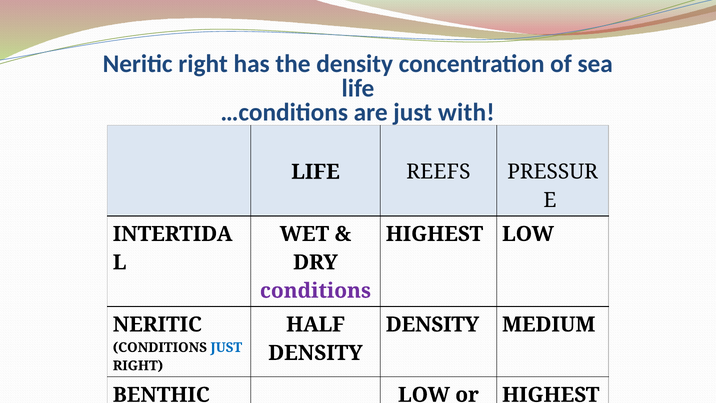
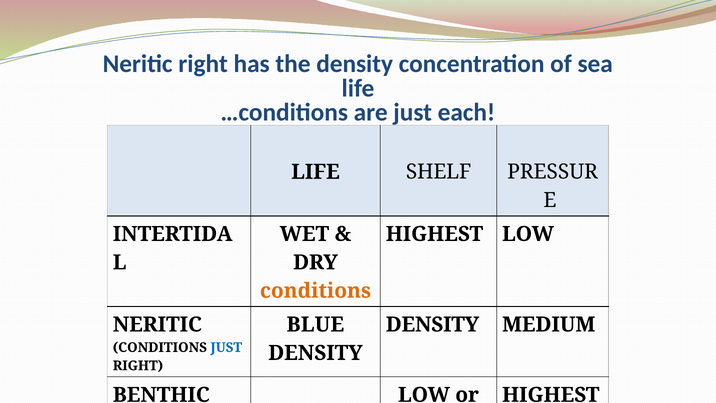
with: with -> each
REEFS: REEFS -> SHELF
conditions at (315, 291) colour: purple -> orange
HALF: HALF -> BLUE
